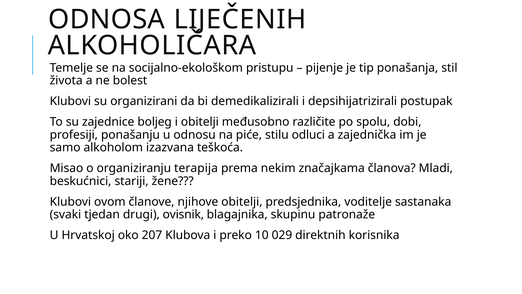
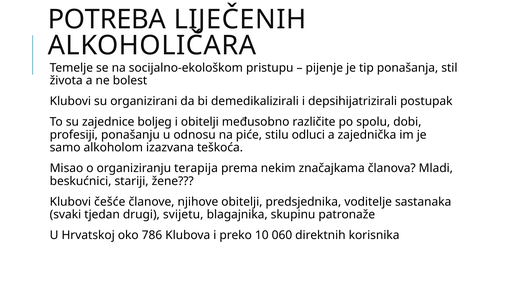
ODNOSA: ODNOSA -> POTREBA
ovom: ovom -> češće
ovisnik: ovisnik -> svijetu
207: 207 -> 786
029: 029 -> 060
